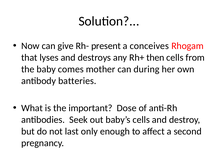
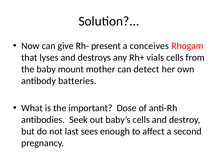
then: then -> vials
comes: comes -> mount
during: during -> detect
only: only -> sees
